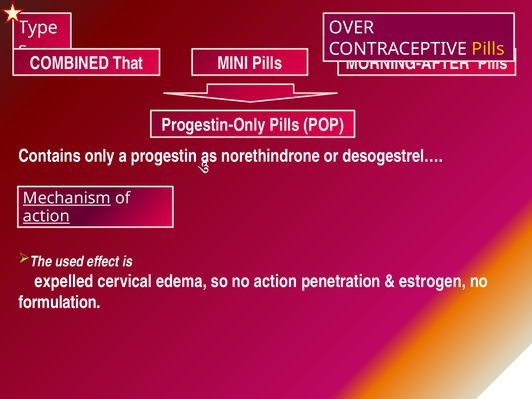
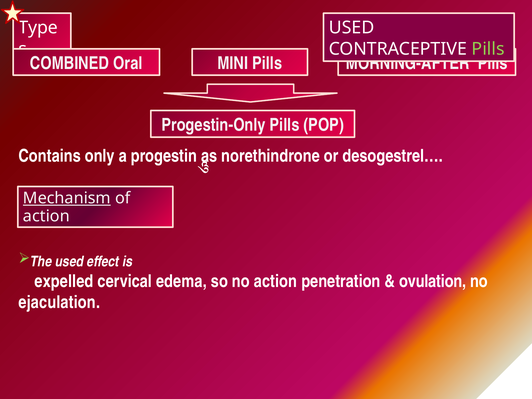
OVER at (352, 28): OVER -> USED
Pills at (488, 49) colour: yellow -> light green
That: That -> Oral
action at (46, 216) underline: present -> none
estrogen: estrogen -> ovulation
formulation: formulation -> ejaculation
